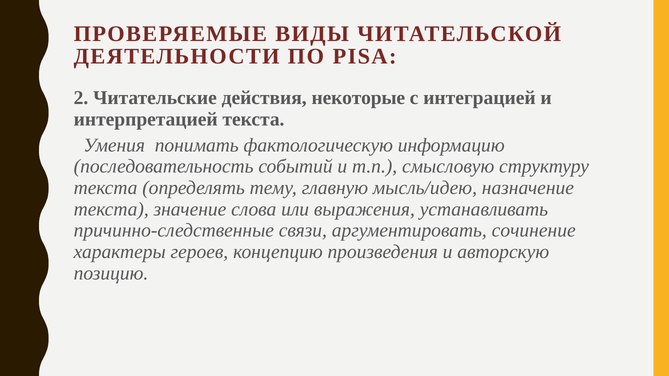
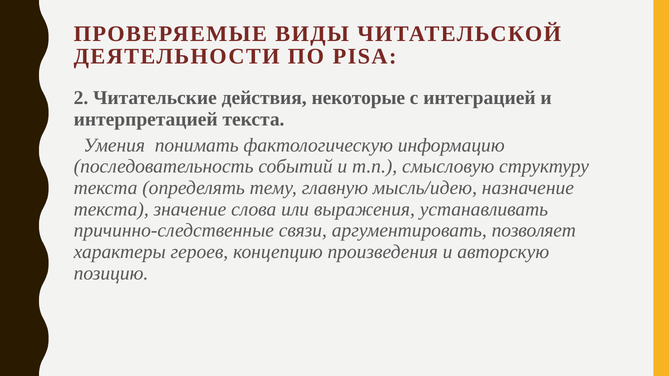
сочинение: сочинение -> позволяет
